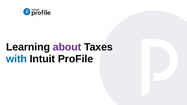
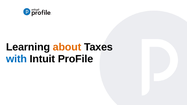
about colour: purple -> orange
